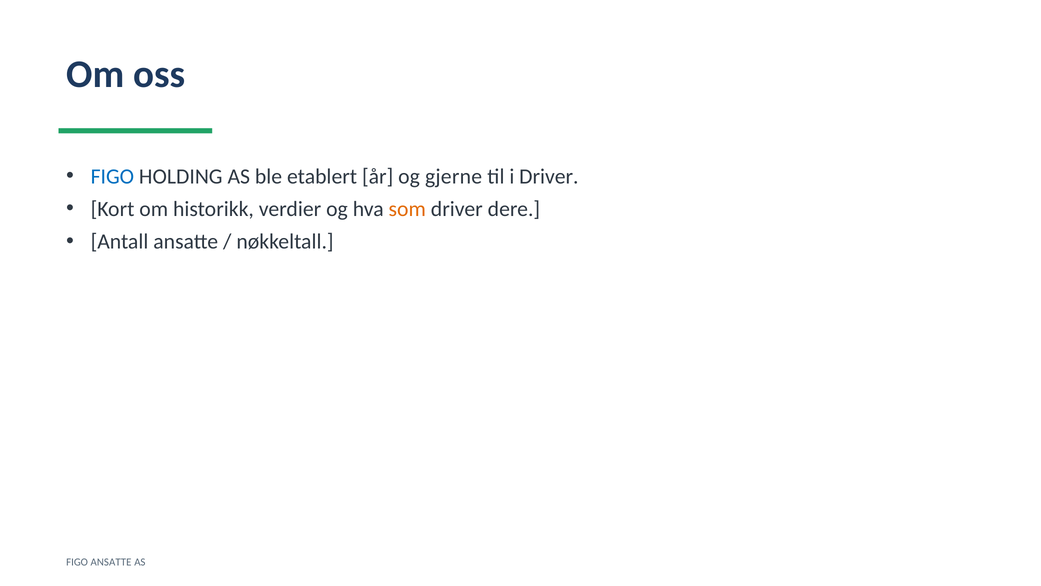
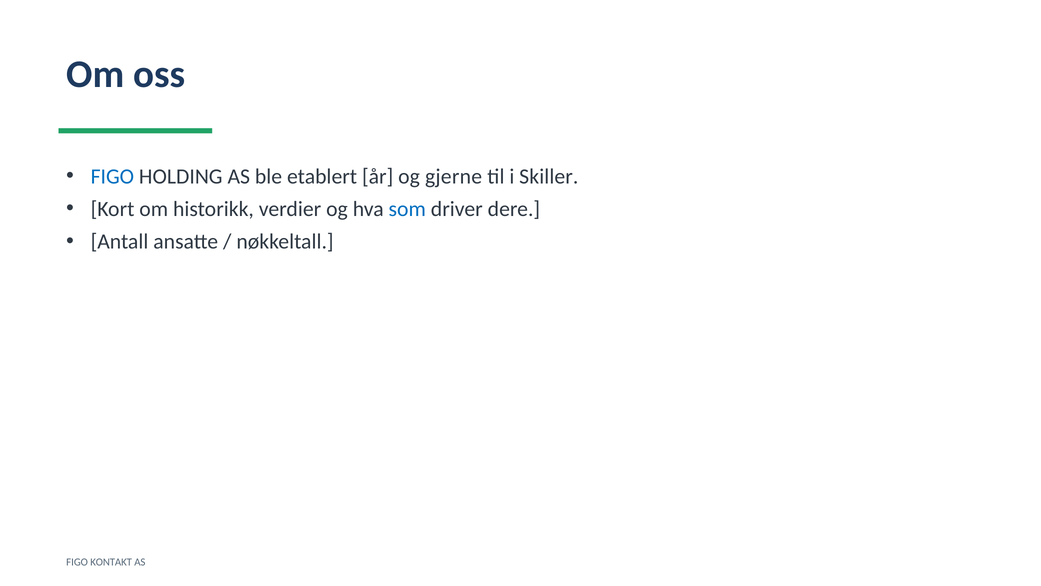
i Driver: Driver -> Skiller
som colour: orange -> blue
FIGO ANSATTE: ANSATTE -> KONTAKT
